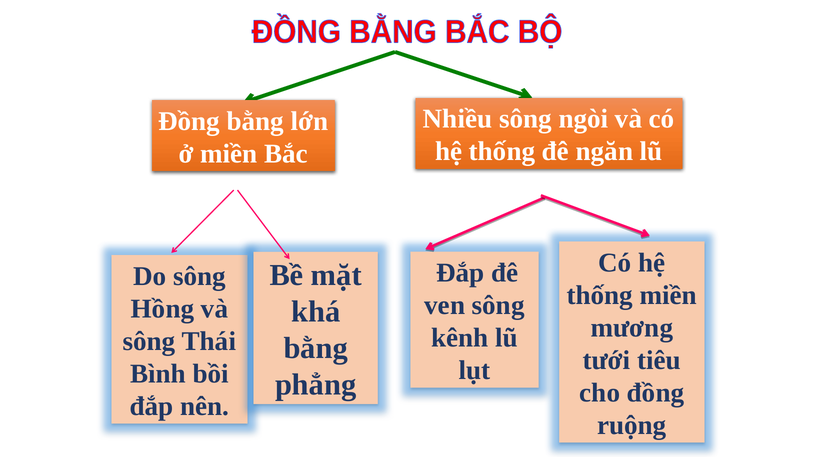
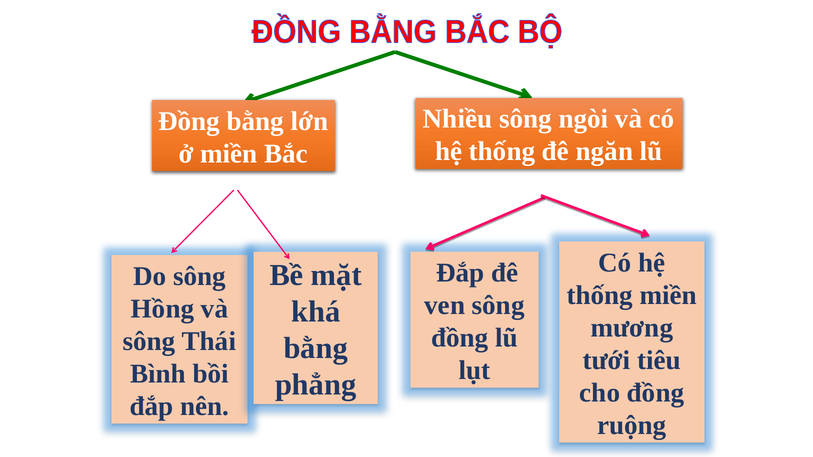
kênh at (460, 338): kênh -> đồng
